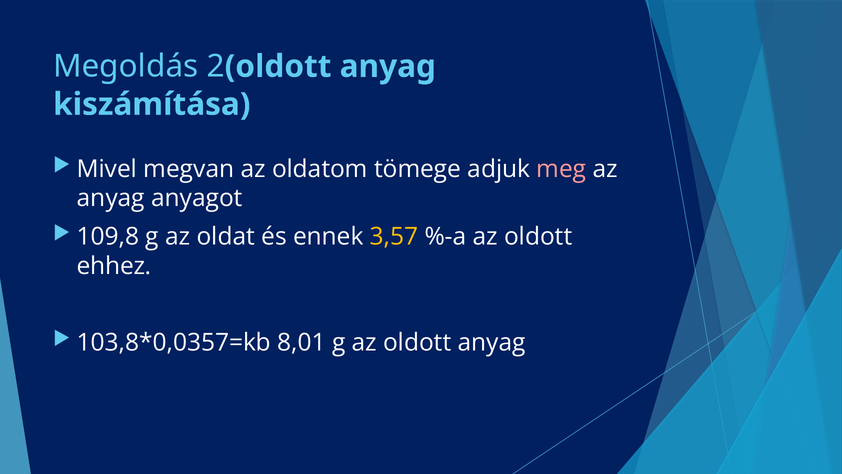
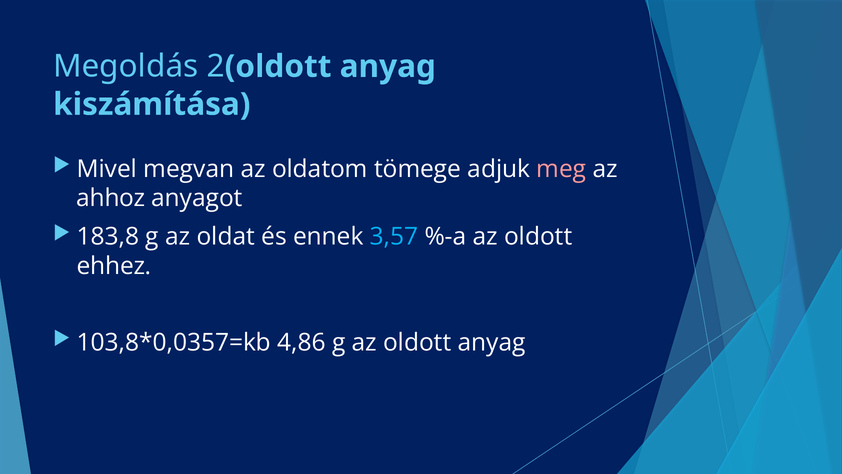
anyag at (111, 198): anyag -> ahhoz
109,8: 109,8 -> 183,8
3,57 colour: yellow -> light blue
8,01: 8,01 -> 4,86
